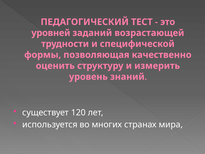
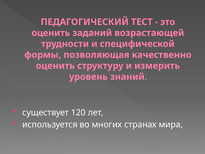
уровней at (51, 33): уровней -> оценить
